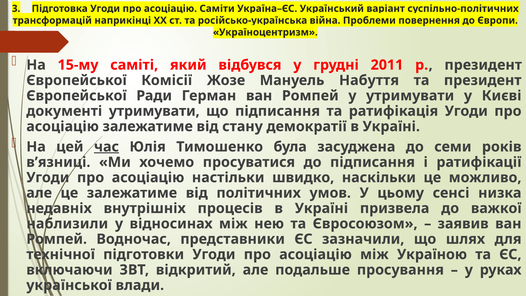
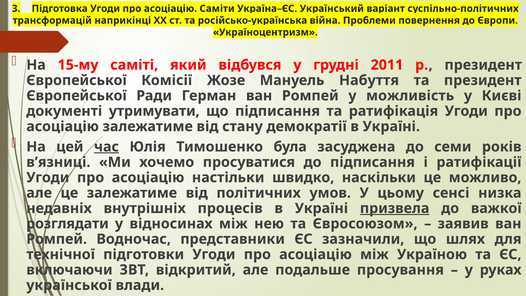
у утримувати: утримувати -> можливість
призвела underline: none -> present
наблизили: наблизили -> розглядати
